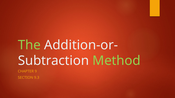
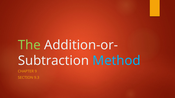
Method colour: light green -> light blue
